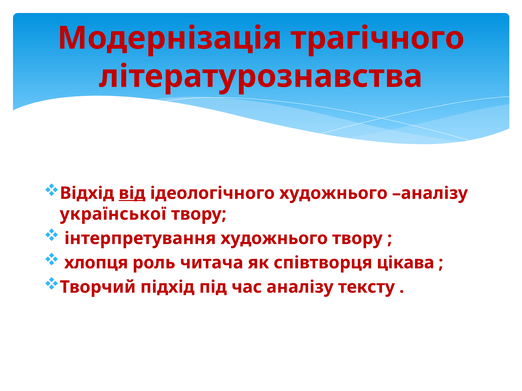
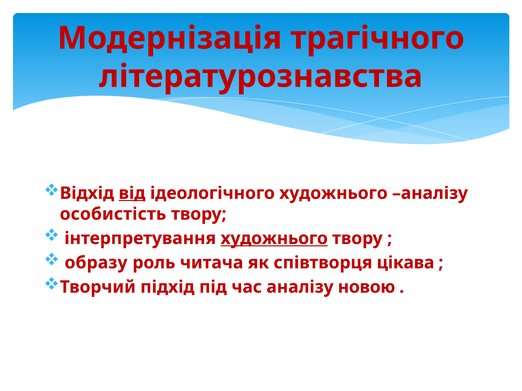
української: української -> особистість
художнього at (274, 239) underline: none -> present
хлопця: хлопця -> образу
тексту: тексту -> новою
